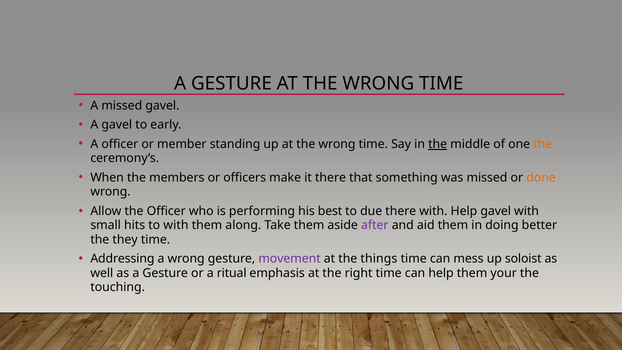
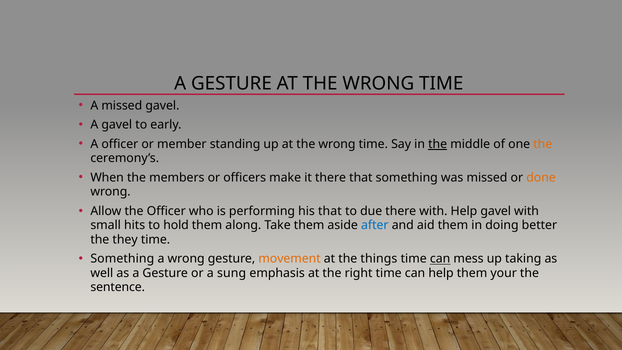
his best: best -> that
to with: with -> hold
after colour: purple -> blue
Addressing at (122, 259): Addressing -> Something
movement colour: purple -> orange
can at (440, 259) underline: none -> present
soloist: soloist -> taking
ritual: ritual -> sung
touching: touching -> sentence
